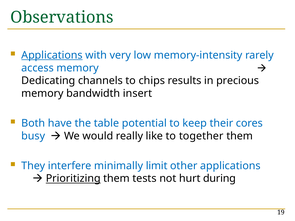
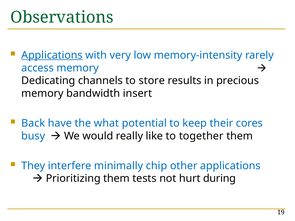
chips: chips -> store
Both: Both -> Back
table: table -> what
limit: limit -> chip
Prioritizing underline: present -> none
